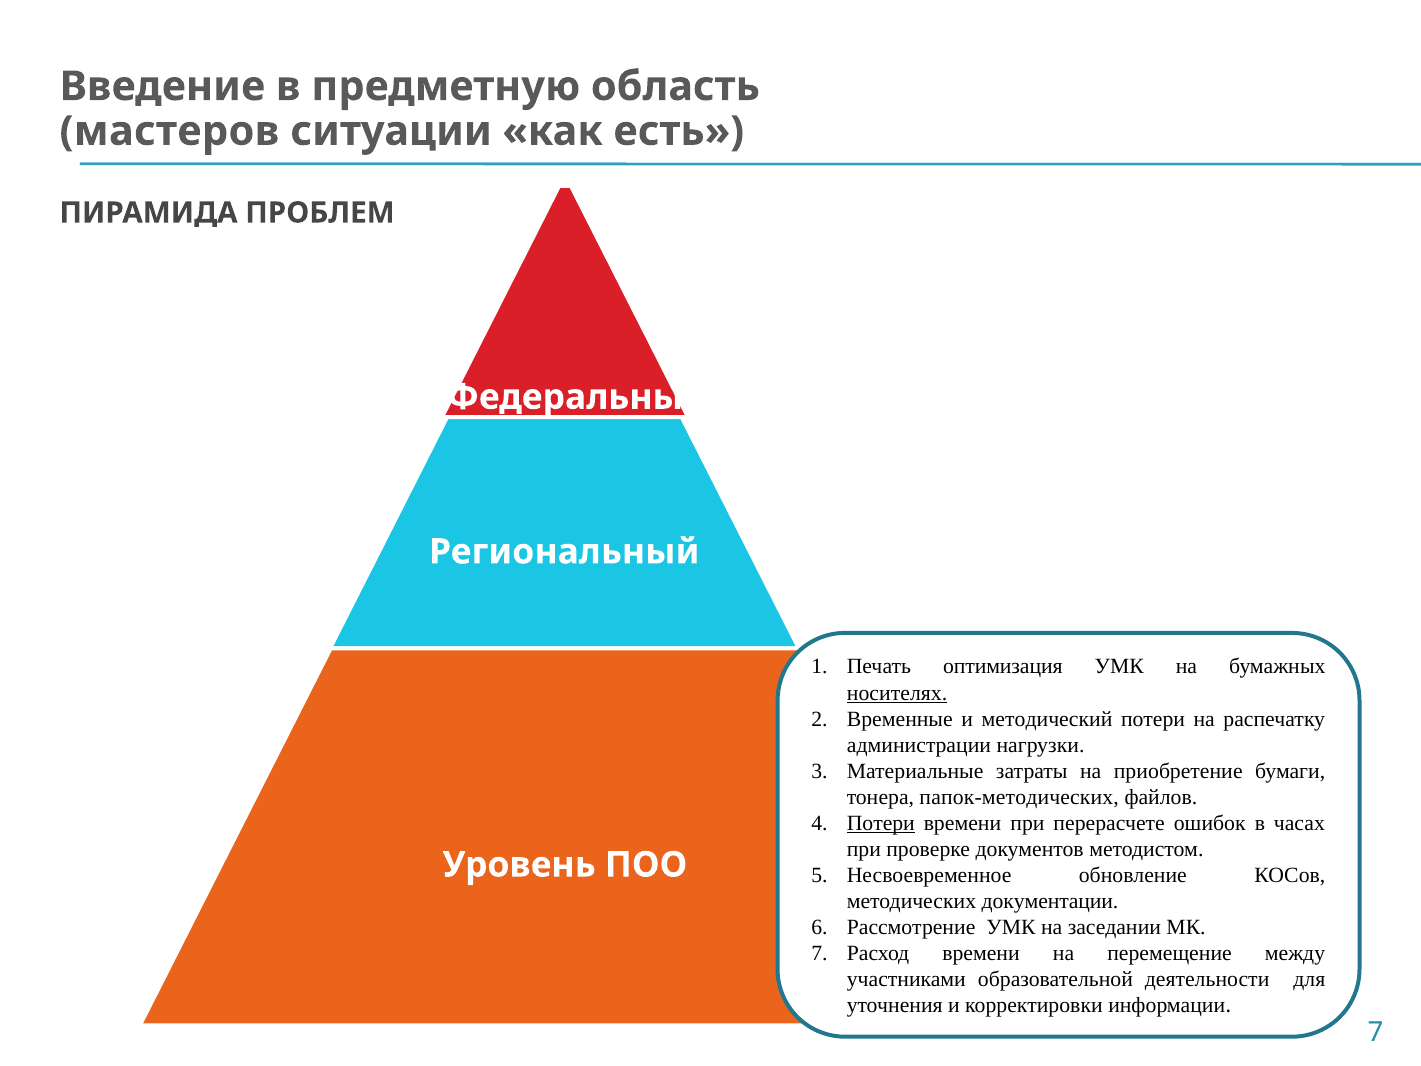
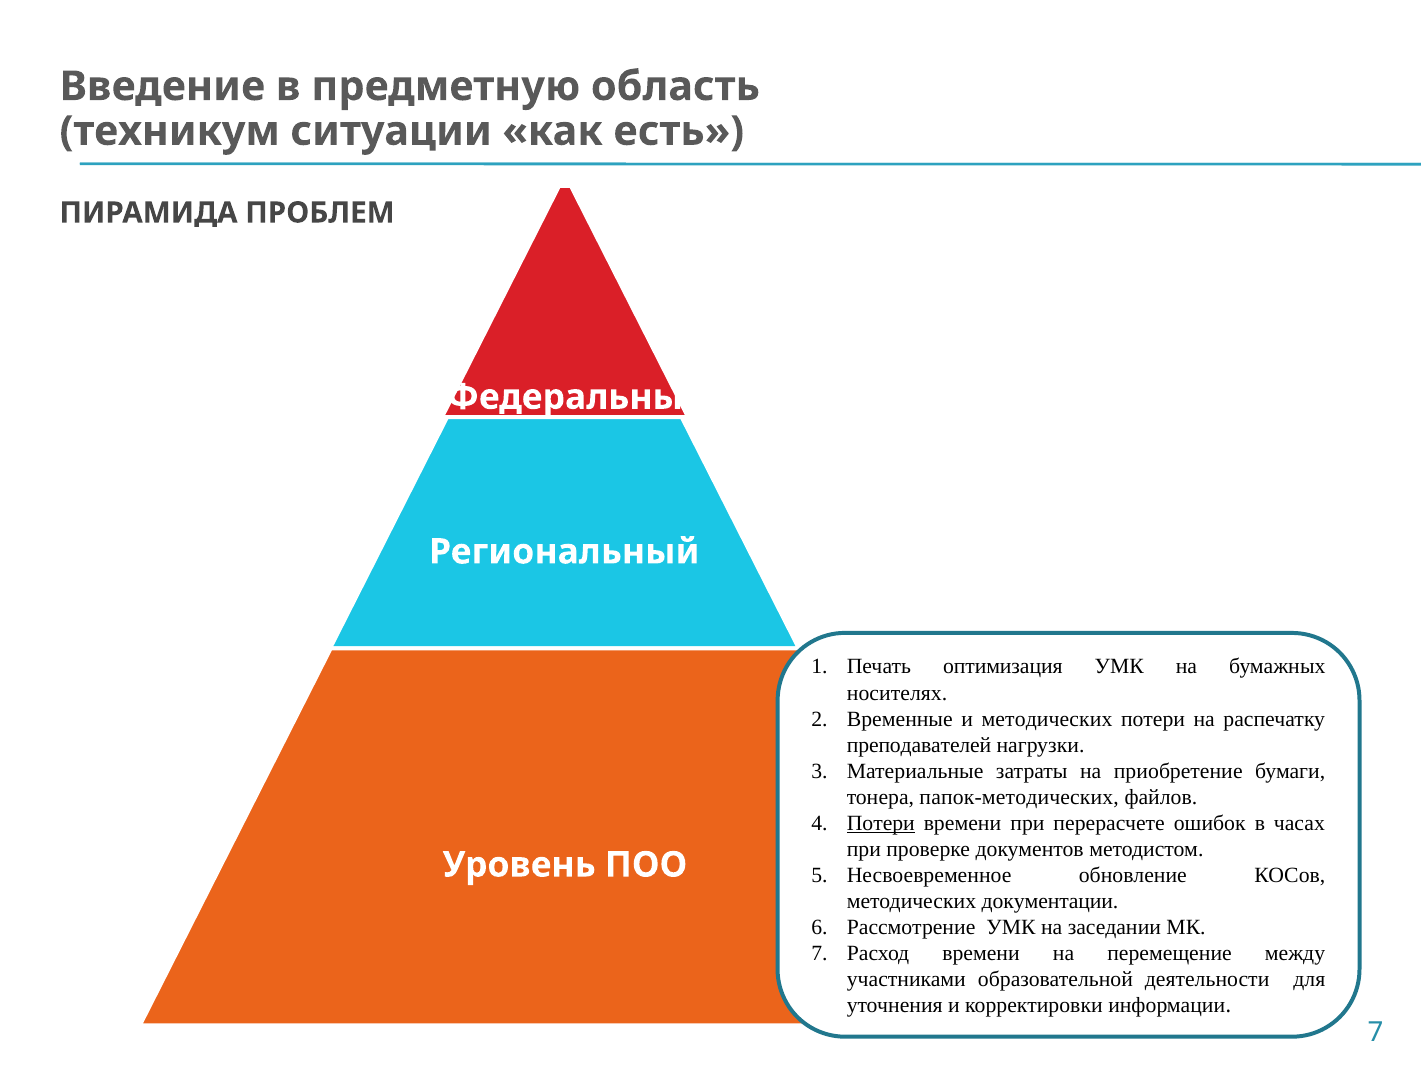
мастеров: мастеров -> техникум
носителях underline: present -> none
и методический: методический -> методических
администрации: администрации -> преподавателей
